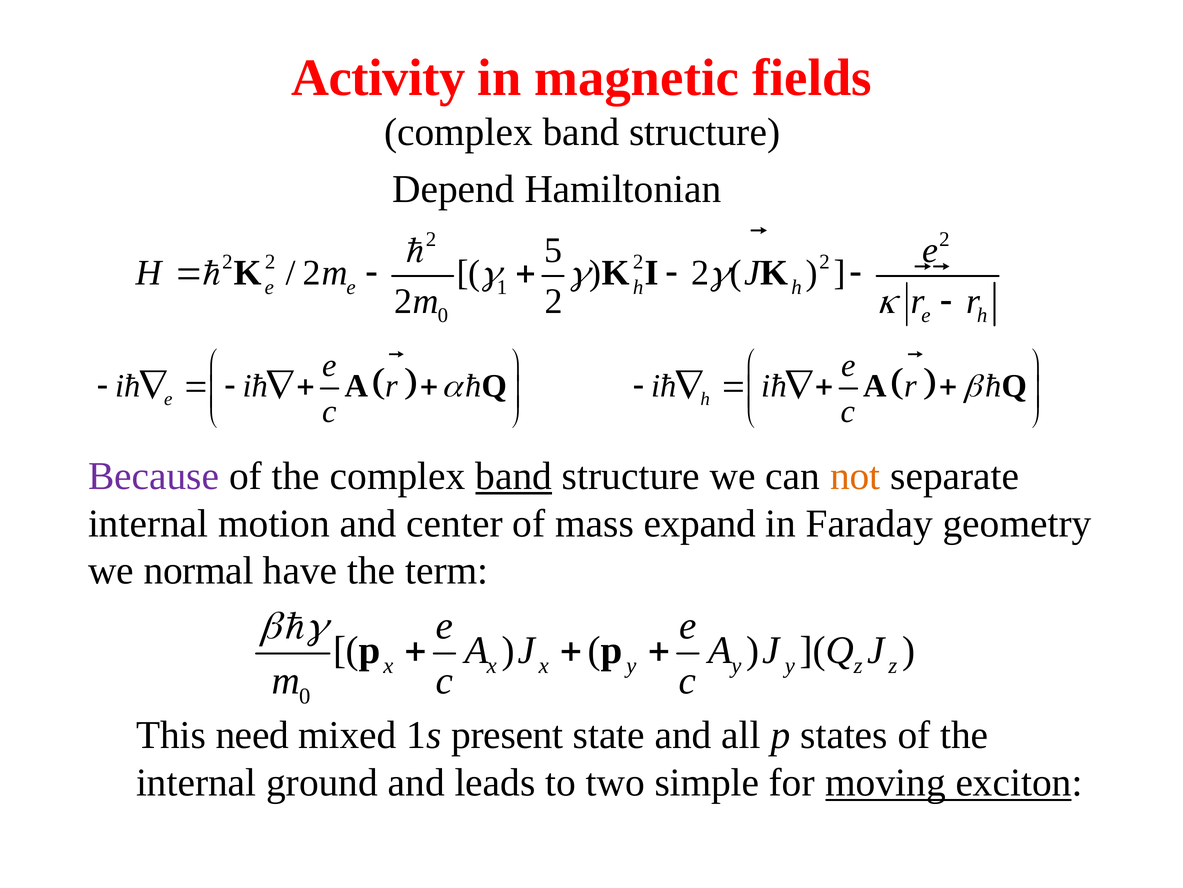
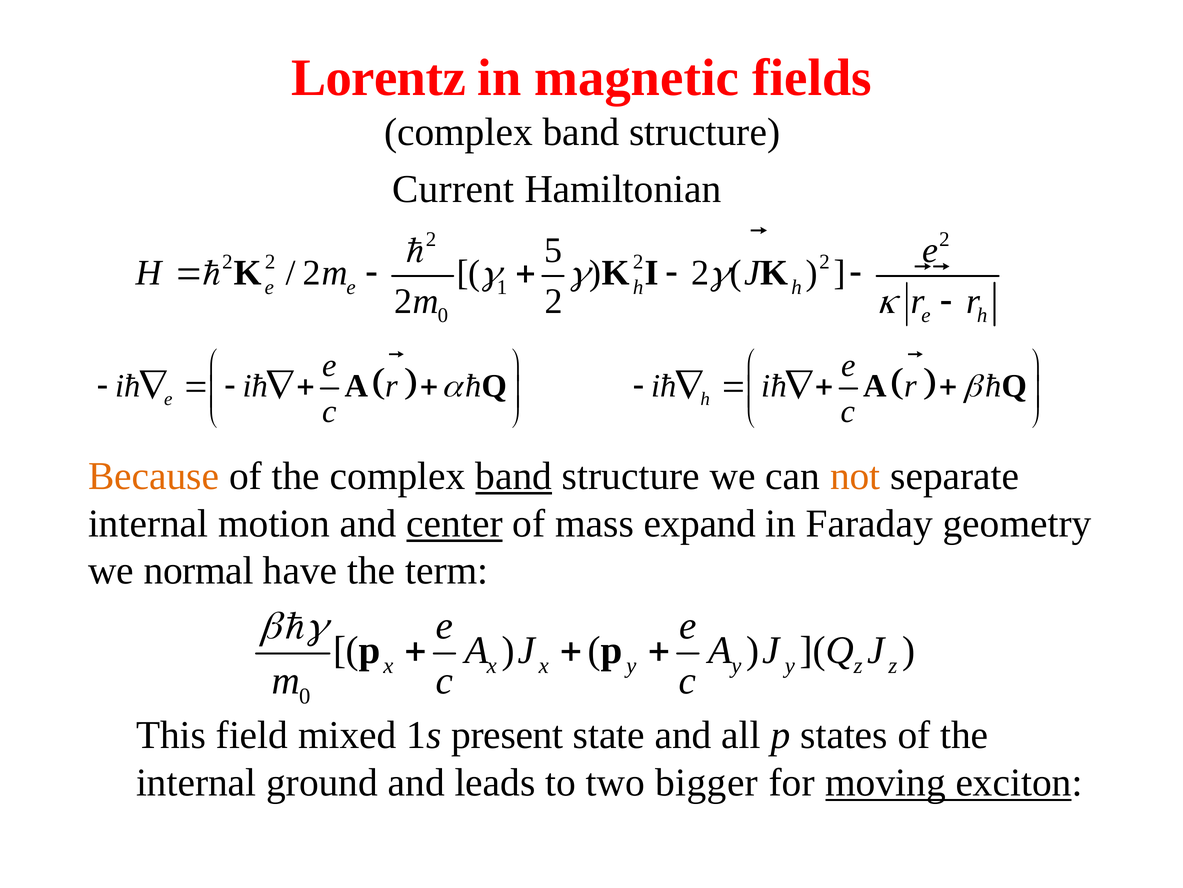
Activity: Activity -> Lorentz
Depend: Depend -> Current
Because colour: purple -> orange
center underline: none -> present
need: need -> field
simple: simple -> bigger
